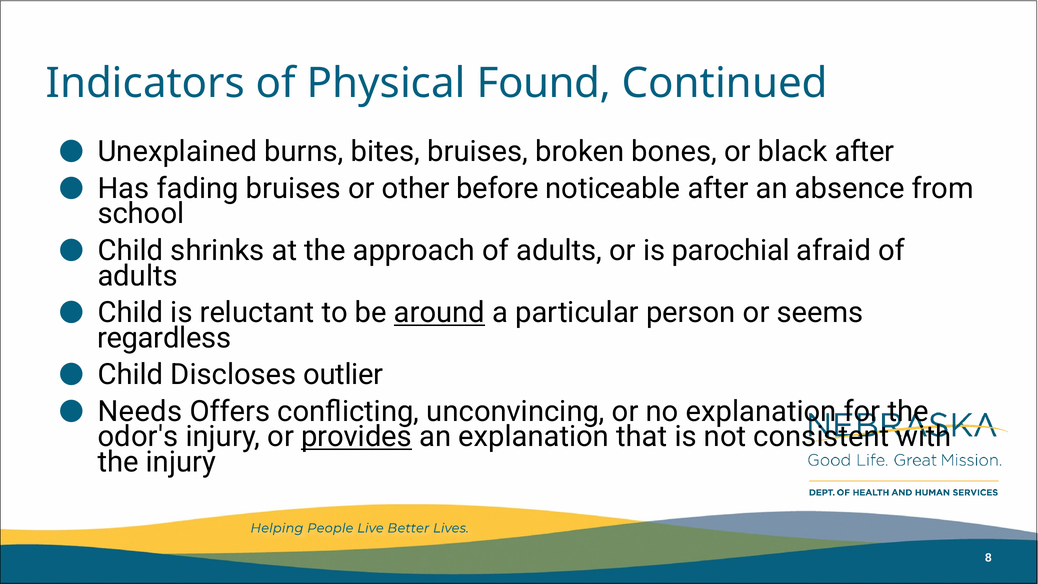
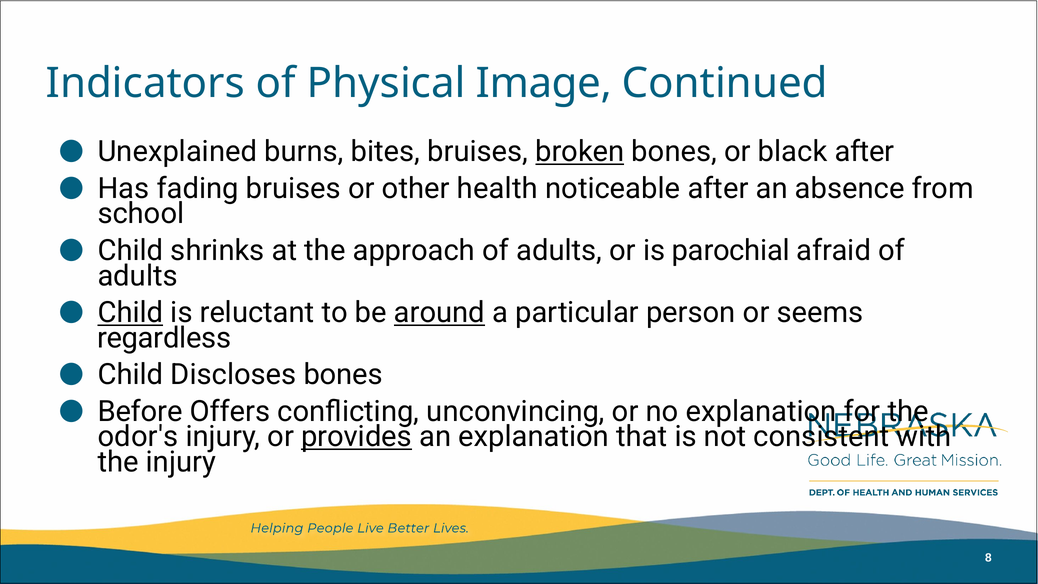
Found: Found -> Image
broken underline: none -> present
before: before -> health
Child at (130, 313) underline: none -> present
Discloses outlier: outlier -> bones
Needs: Needs -> Before
